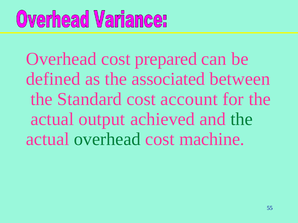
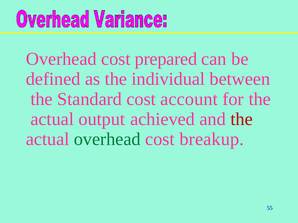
associated: associated -> individual
the at (242, 119) colour: green -> red
machine: machine -> breakup
